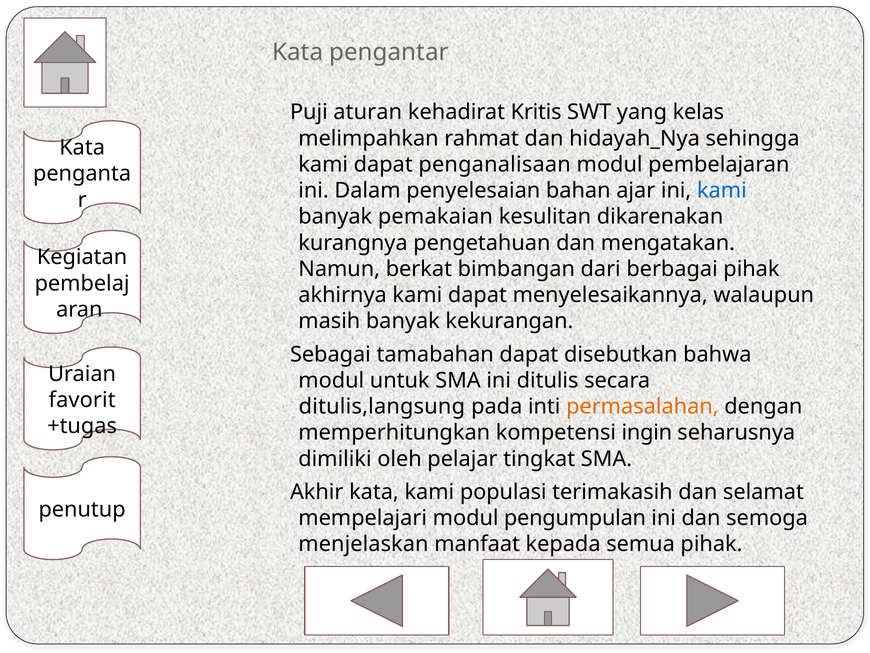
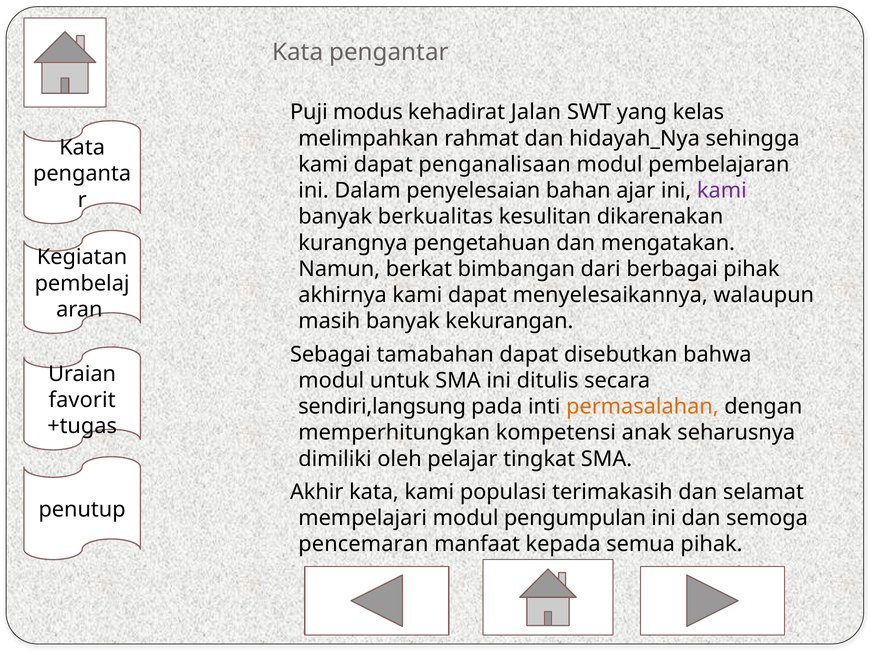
aturan: aturan -> modus
Kritis: Kritis -> Jalan
kami at (722, 190) colour: blue -> purple
pemakaian: pemakaian -> berkualitas
ditulis,langsung: ditulis,langsung -> sendiri,langsung
ingin: ingin -> anak
menjelaskan: menjelaskan -> pencemaran
